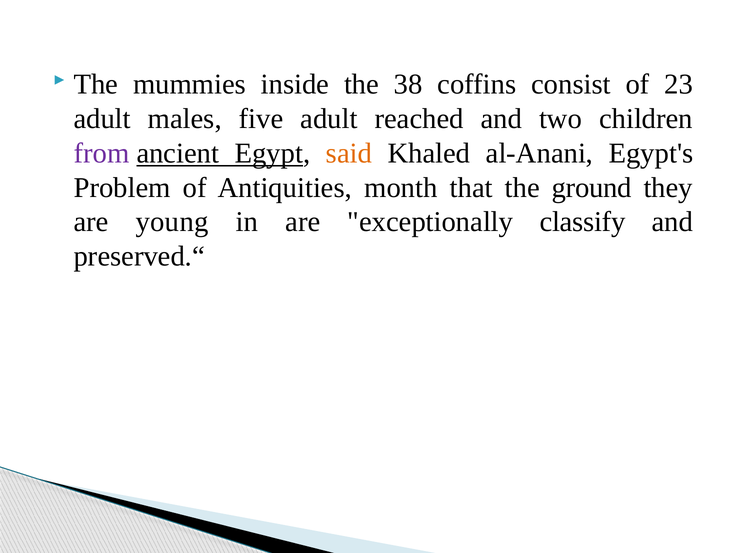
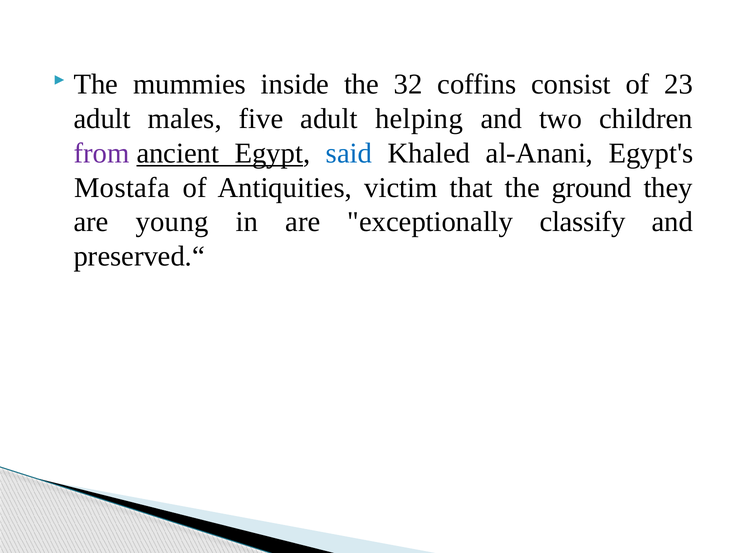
38: 38 -> 32
reached: reached -> helping
said colour: orange -> blue
Problem: Problem -> Mostafa
month: month -> victim
